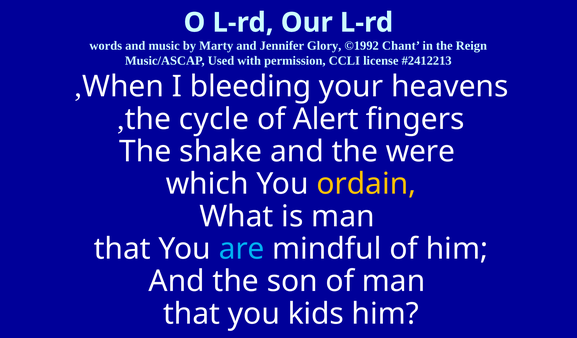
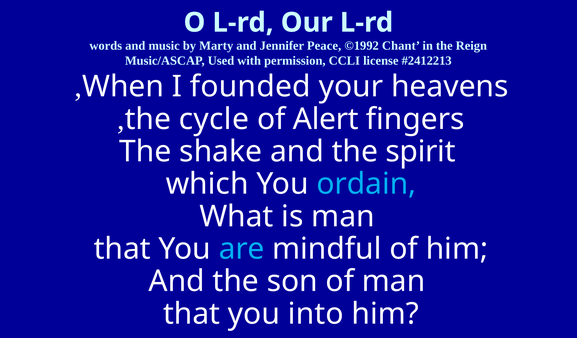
Glory: Glory -> Peace
bleeding: bleeding -> founded
were: were -> spirit
ordain colour: yellow -> light blue
kids: kids -> into
